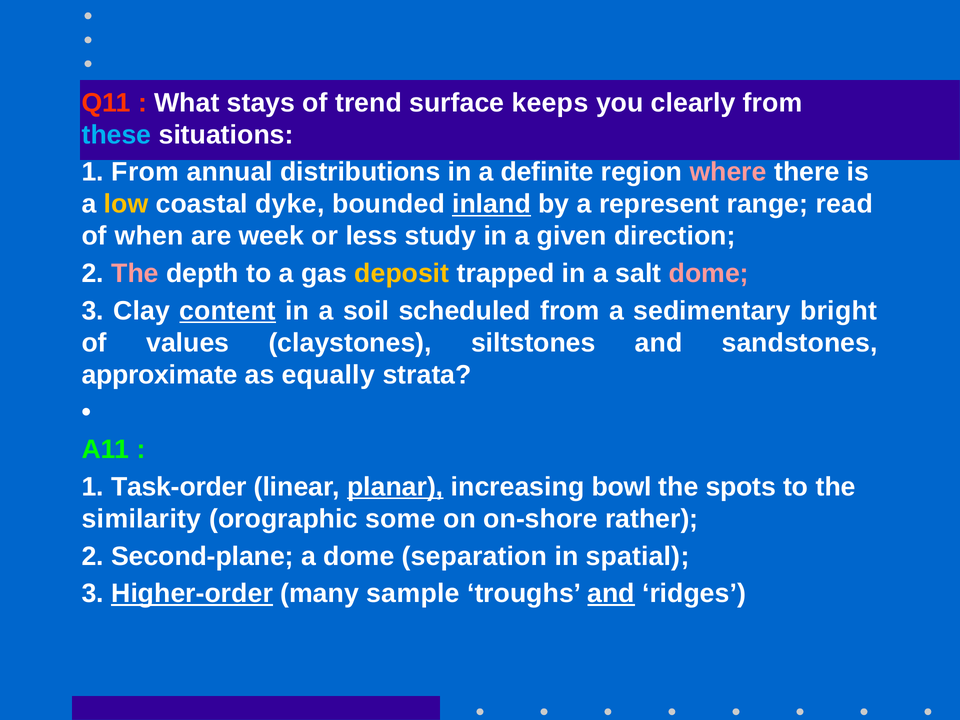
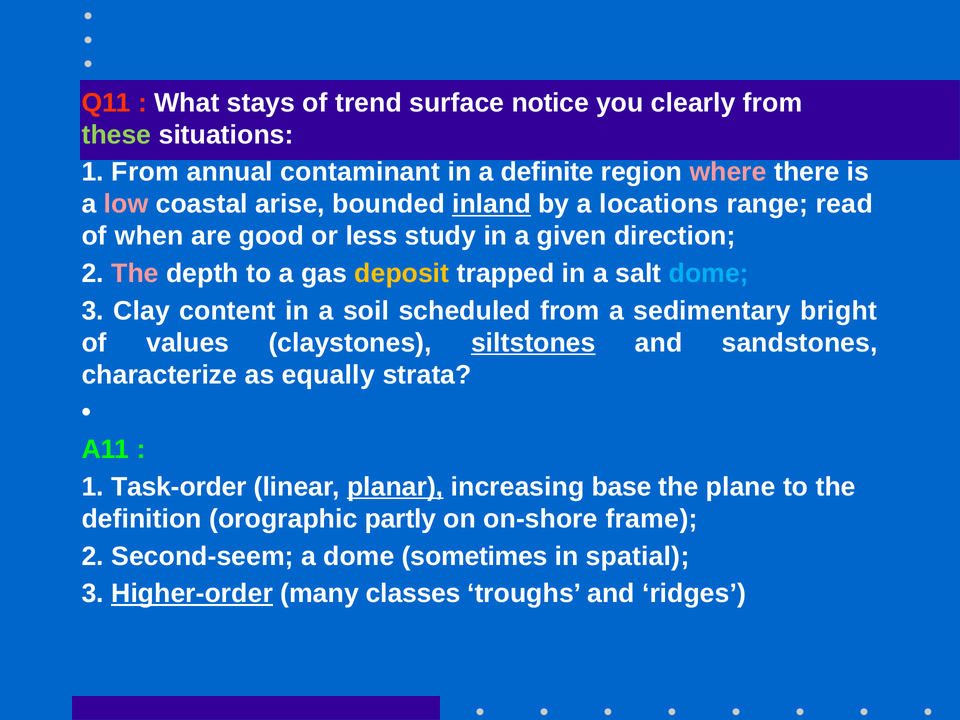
keeps: keeps -> notice
these colour: light blue -> light green
distributions: distributions -> contaminant
low colour: yellow -> pink
dyke: dyke -> arise
represent: represent -> locations
week: week -> good
dome at (709, 273) colour: pink -> light blue
content underline: present -> none
siltstones underline: none -> present
approximate: approximate -> characterize
bowl: bowl -> base
spots: spots -> plane
similarity: similarity -> definition
some: some -> partly
rather: rather -> frame
Second-plane: Second-plane -> Second-seem
separation: separation -> sometimes
sample: sample -> classes
and at (611, 594) underline: present -> none
